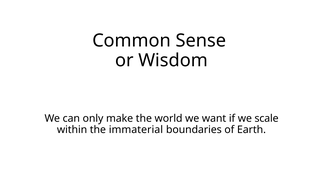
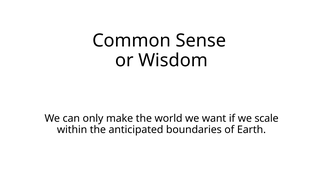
immaterial: immaterial -> anticipated
